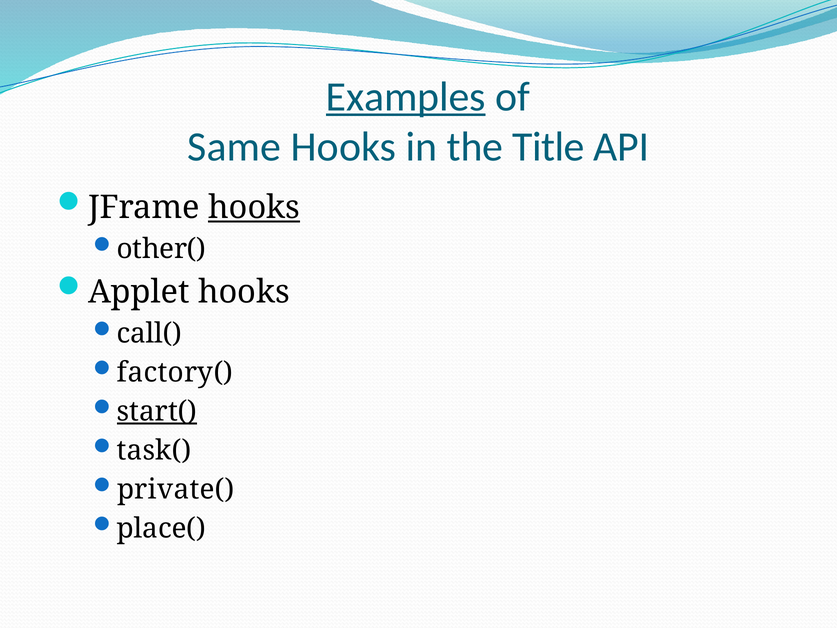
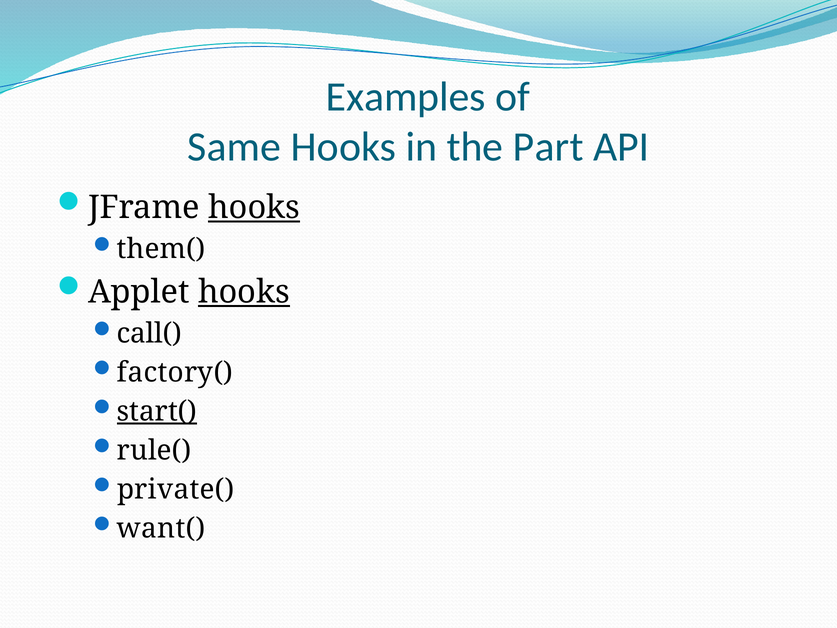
Examples underline: present -> none
Title: Title -> Part
other(: other( -> them(
hooks at (244, 292) underline: none -> present
task(: task( -> rule(
place(: place( -> want(
